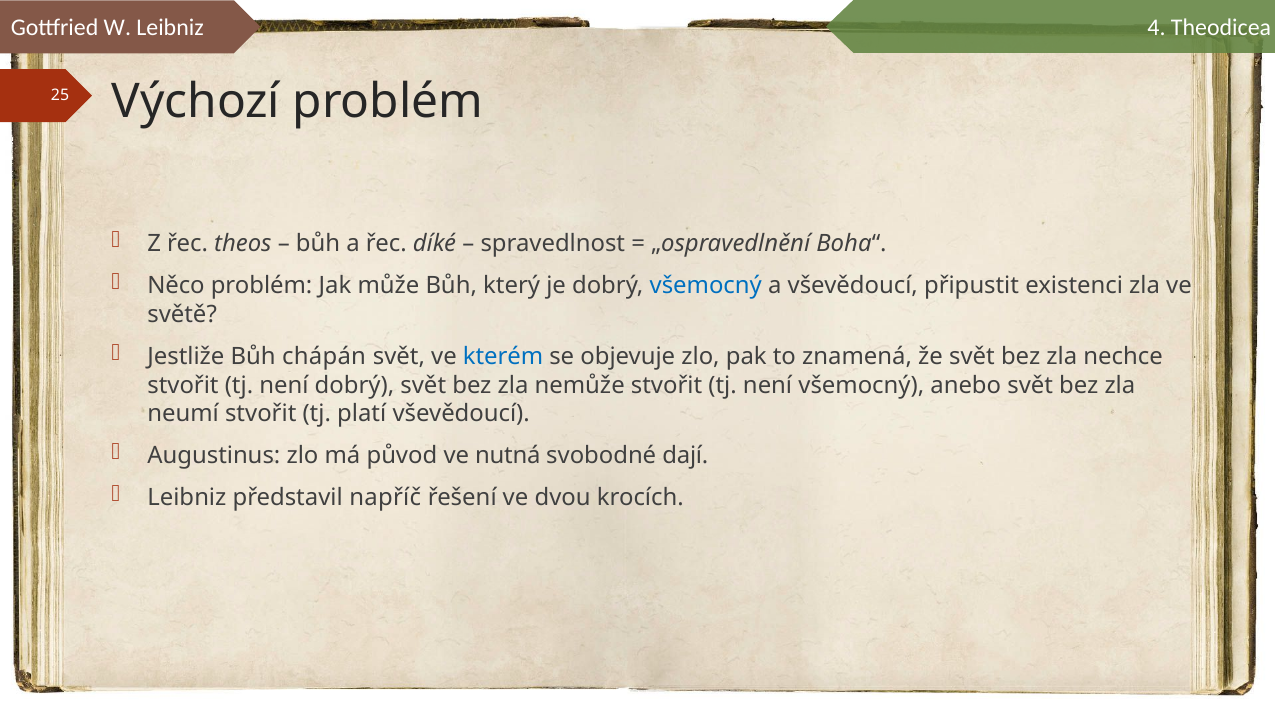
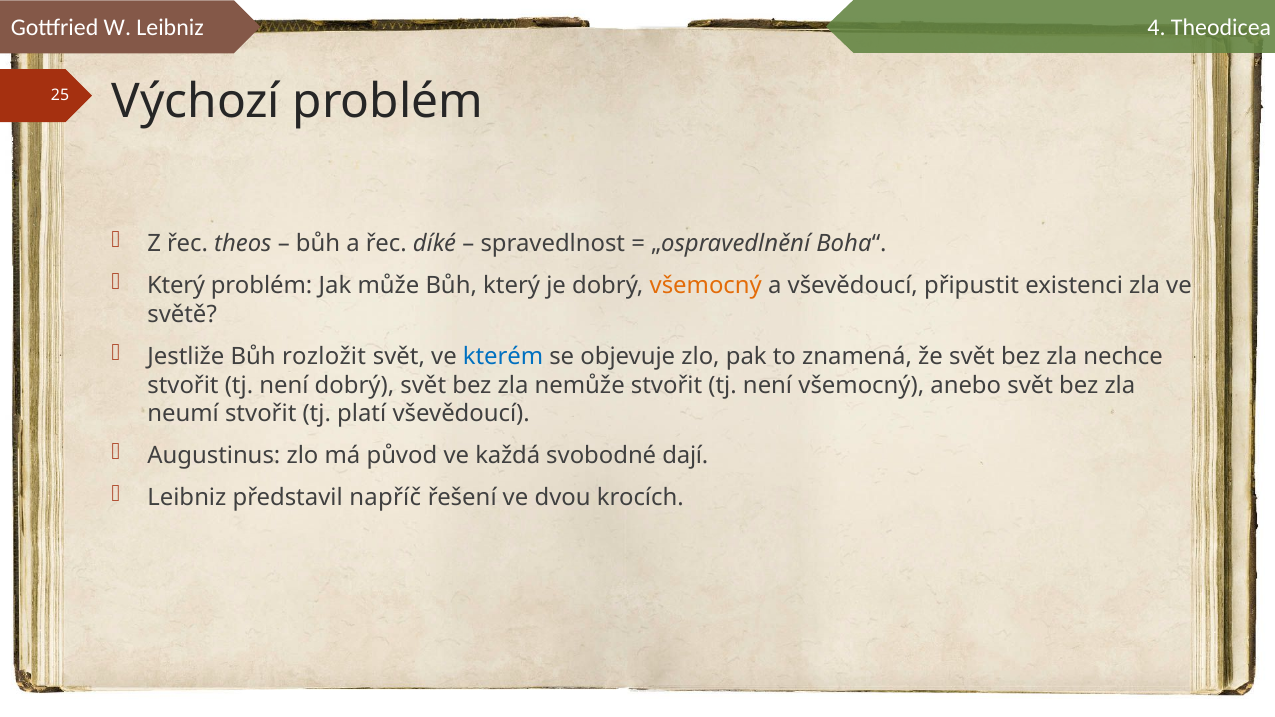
Něco at (176, 286): Něco -> Který
všemocný at (706, 286) colour: blue -> orange
chápán: chápán -> rozložit
nutná: nutná -> každá
